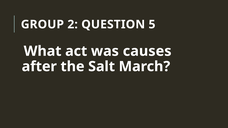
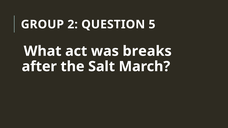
causes: causes -> breaks
